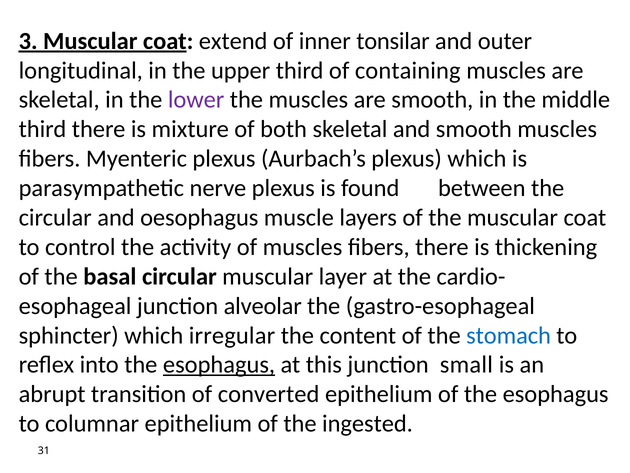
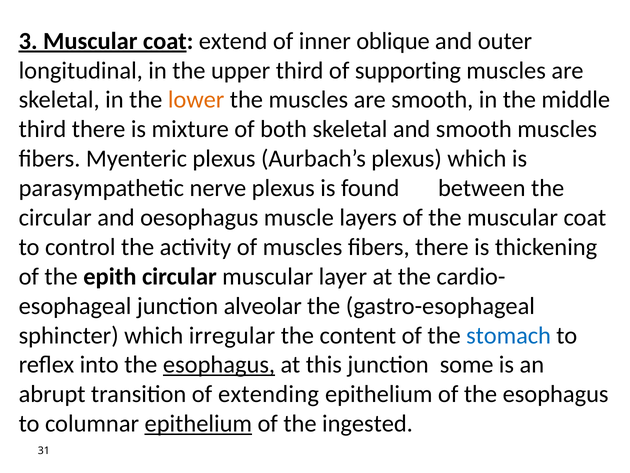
tonsilar: tonsilar -> oblique
containing: containing -> supporting
lower colour: purple -> orange
basal: basal -> epith
small: small -> some
converted: converted -> extending
epithelium at (198, 423) underline: none -> present
